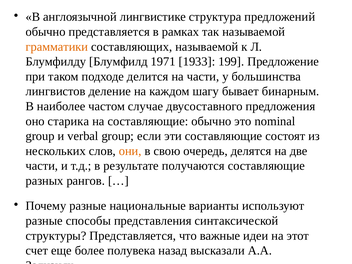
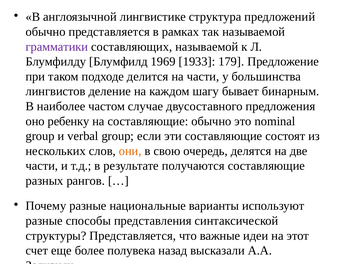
грамматики colour: orange -> purple
1971: 1971 -> 1969
199: 199 -> 179
старика: старика -> ребенку
